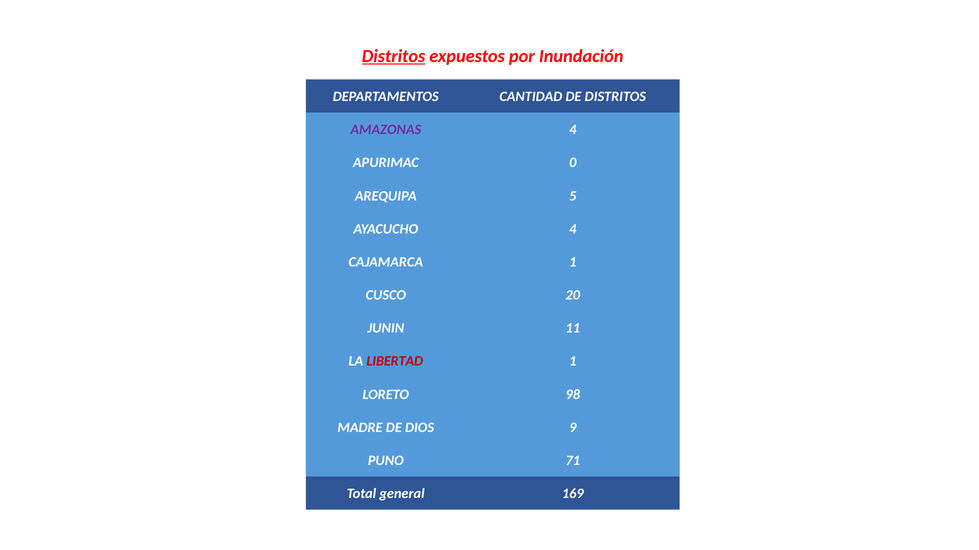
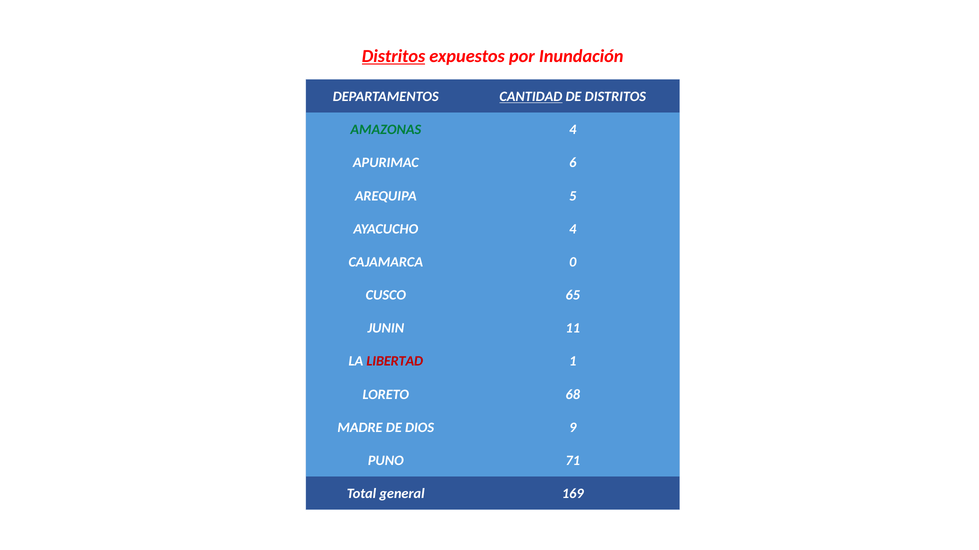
CANTIDAD underline: none -> present
AMAZONAS colour: purple -> green
0: 0 -> 6
CAJAMARCA 1: 1 -> 0
20: 20 -> 65
98: 98 -> 68
